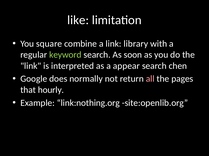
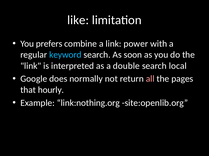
square: square -> prefers
library: library -> power
keyword colour: light green -> light blue
appear: appear -> double
chen: chen -> local
